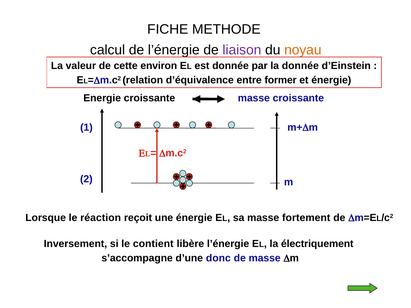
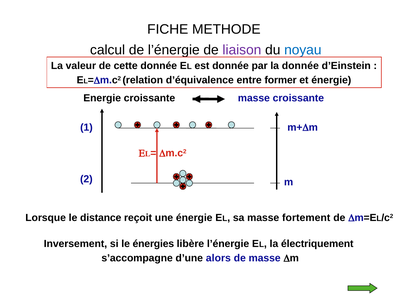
noyau colour: orange -> blue
cette environ: environ -> donnée
réaction: réaction -> distance
contient: contient -> énergies
donc: donc -> alors
